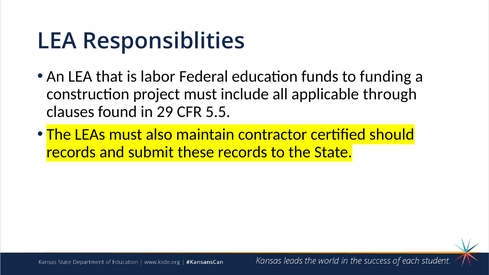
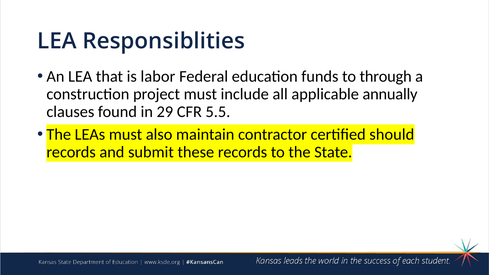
funding: funding -> through
through: through -> annually
